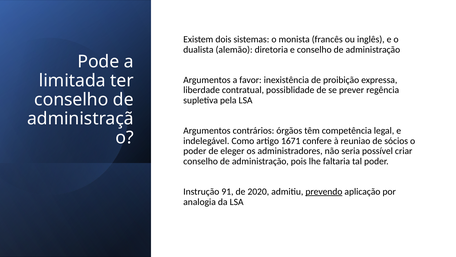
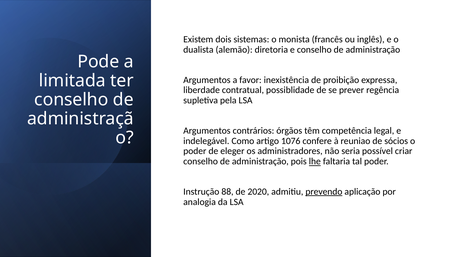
1671: 1671 -> 1076
lhe underline: none -> present
91: 91 -> 88
